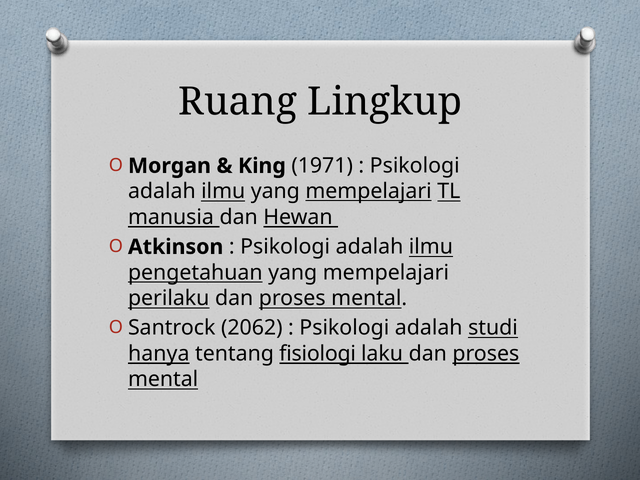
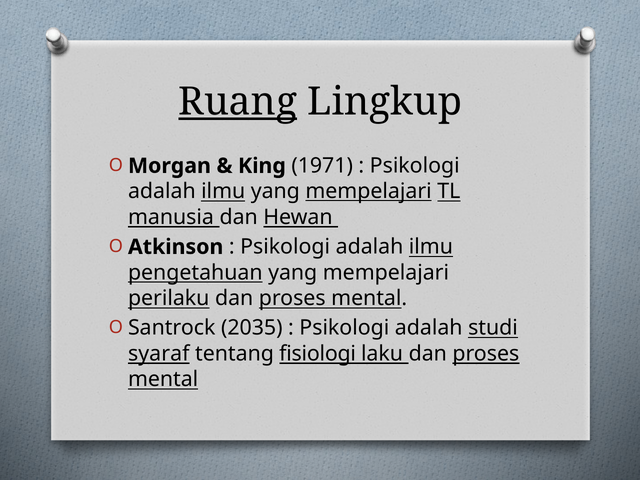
Ruang underline: none -> present
2062: 2062 -> 2035
hanya: hanya -> syaraf
